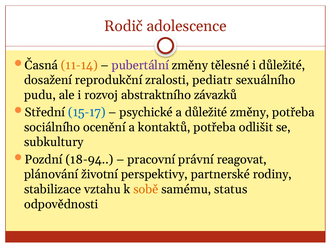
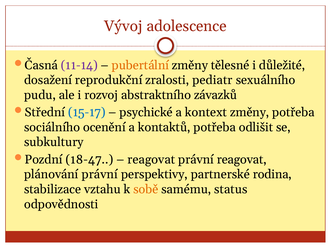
Rodič: Rodič -> Vývoj
11-14 colour: orange -> purple
pubertální colour: purple -> orange
a důležité: důležité -> kontext
18-94: 18-94 -> 18-47
pracovní at (151, 160): pracovní -> reagovat
plánování životní: životní -> právní
rodiny: rodiny -> rodina
